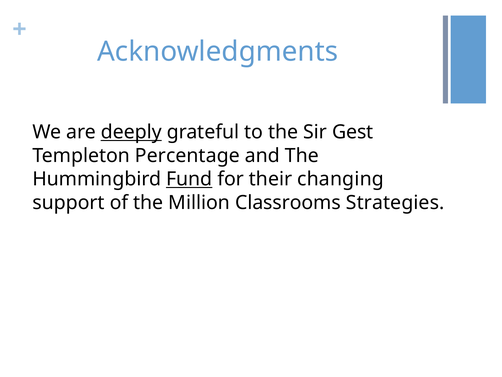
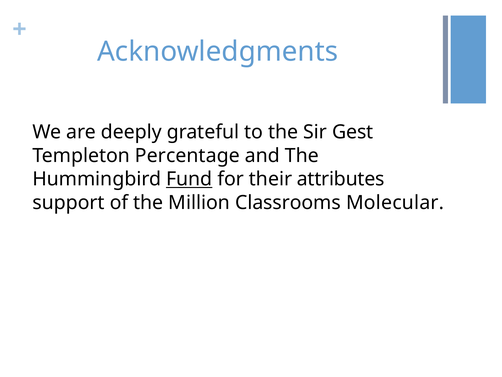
deeply underline: present -> none
changing: changing -> attributes
Strategies: Strategies -> Molecular
